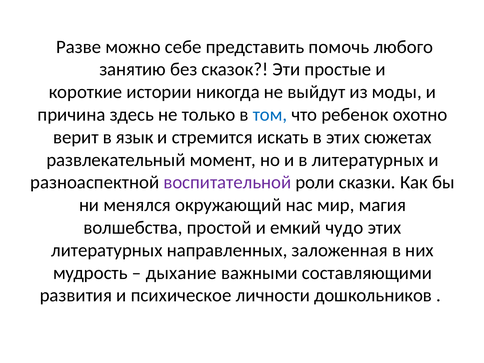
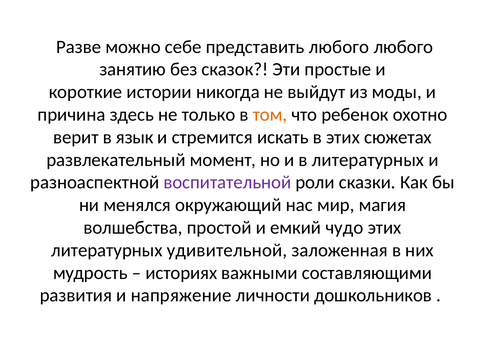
представить помочь: помочь -> любого
том colour: blue -> orange
направленных: направленных -> удивительной
дыхание: дыхание -> историях
психическое: психическое -> напряжение
